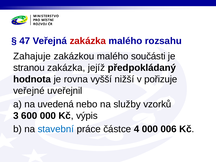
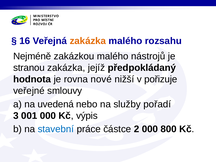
47: 47 -> 16
zakázka at (88, 41) colour: red -> orange
Zahajuje: Zahajuje -> Nejméně
součásti: součásti -> nástrojů
vyšší: vyšší -> nové
uveřejnil: uveřejnil -> smlouvy
vzorků: vzorků -> pořadí
600: 600 -> 001
4: 4 -> 2
006: 006 -> 800
